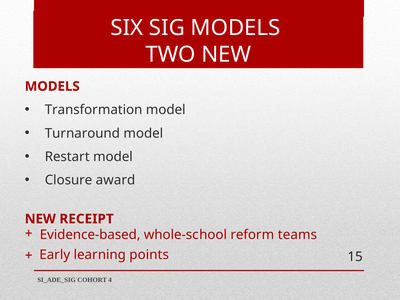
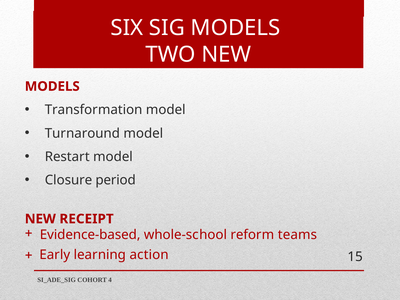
award: award -> period
points: points -> action
